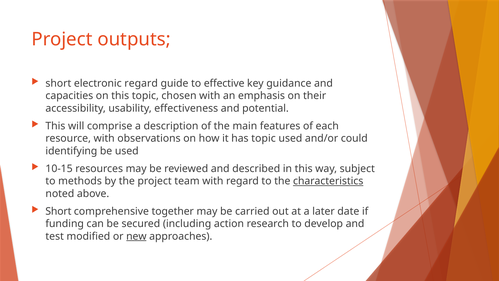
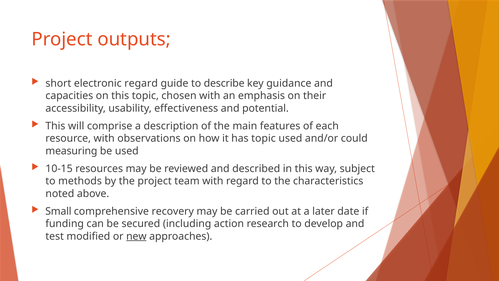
effective: effective -> describe
identifying: identifying -> measuring
characteristics underline: present -> none
Short at (58, 211): Short -> Small
together: together -> recovery
